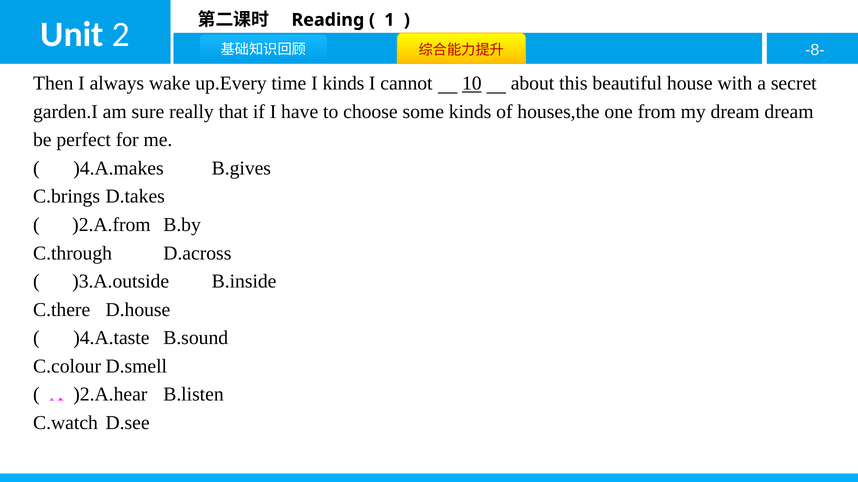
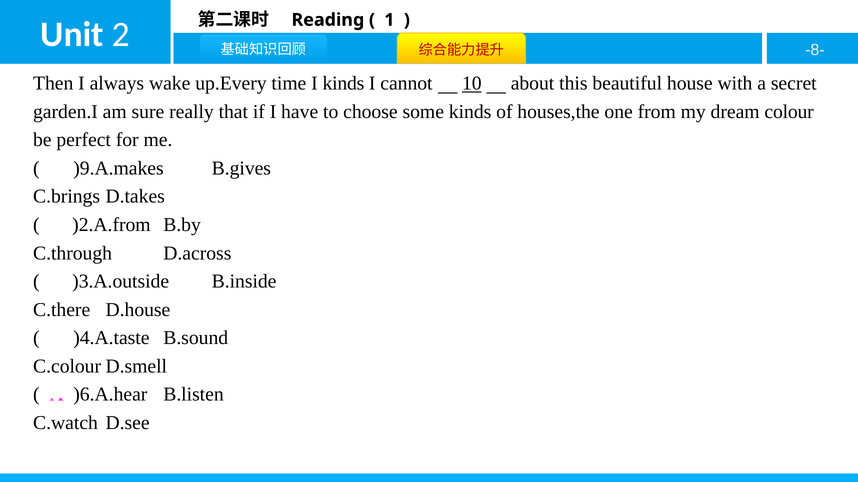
dream dream: dream -> colour
)4.A.makes: )4.A.makes -> )9.A.makes
)2.A.hear: )2.A.hear -> )6.A.hear
